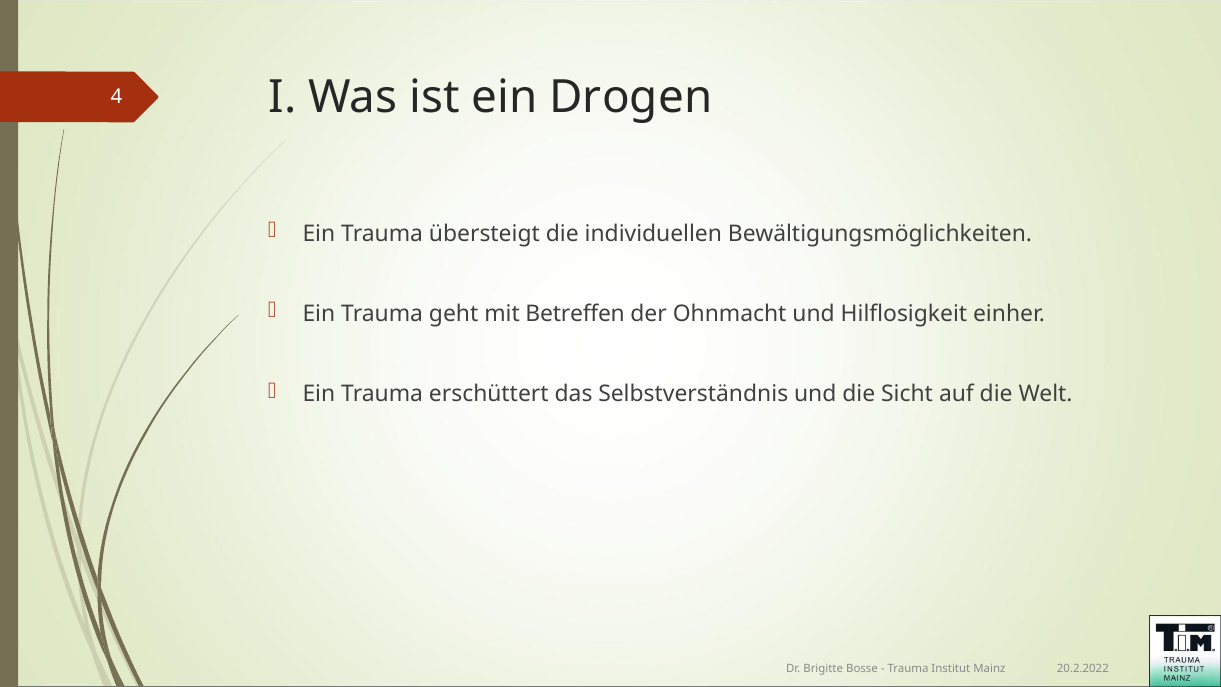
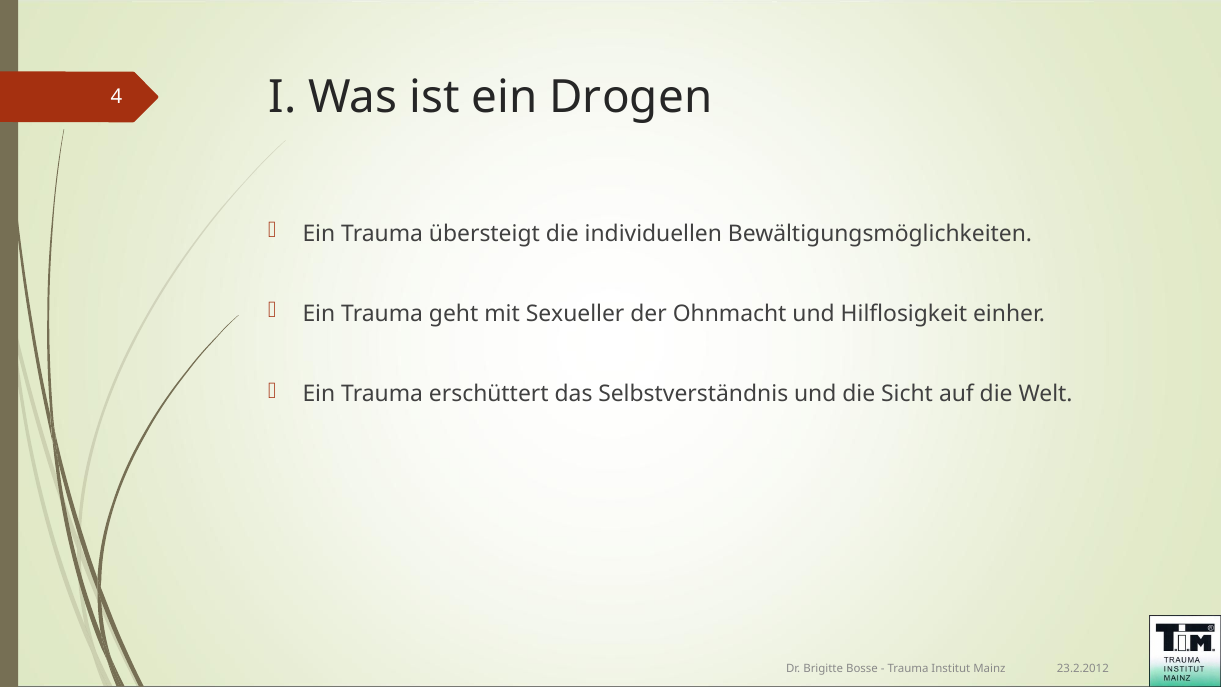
Betreffen: Betreffen -> Sexueller
20.2.2022: 20.2.2022 -> 23.2.2012
